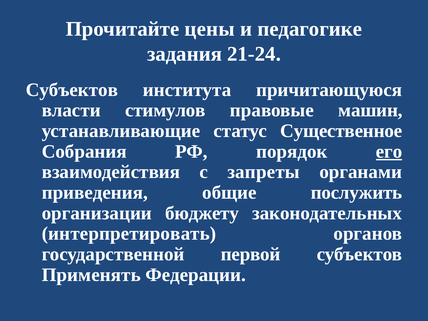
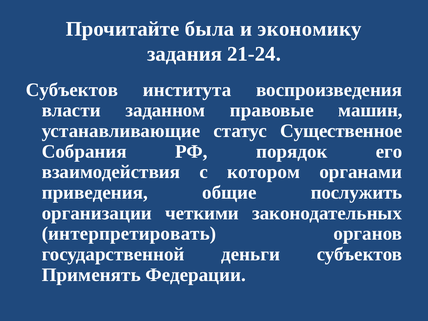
цены: цены -> была
педагогике: педагогике -> экономику
причитающуюся: причитающуюся -> воспроизведения
стимулов: стимулов -> заданном
его underline: present -> none
запреты: запреты -> котором
бюджету: бюджету -> четкими
первой: первой -> деньги
